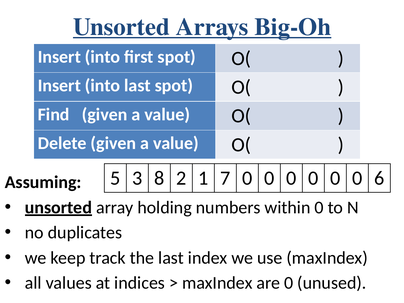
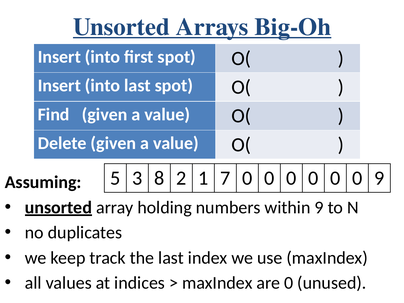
0 6: 6 -> 9
within 0: 0 -> 9
